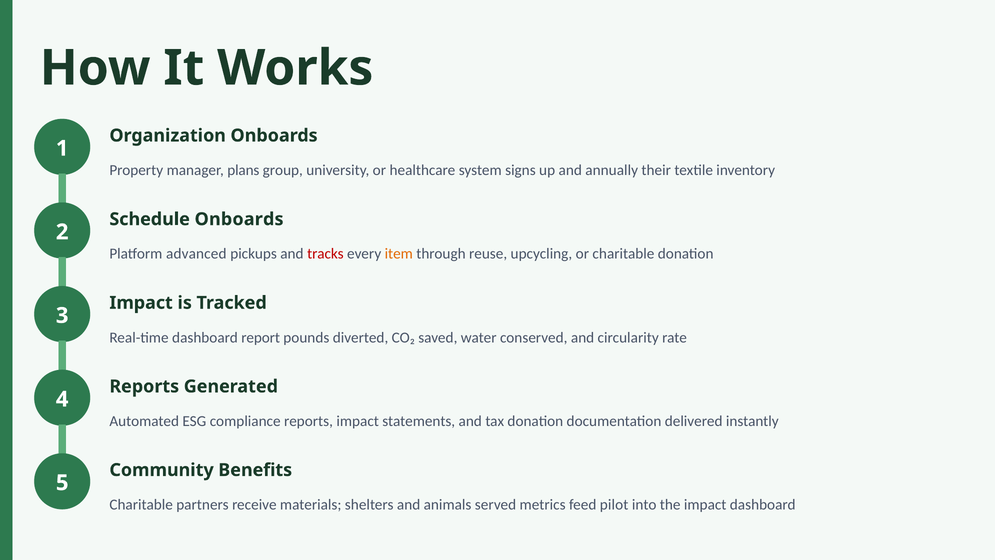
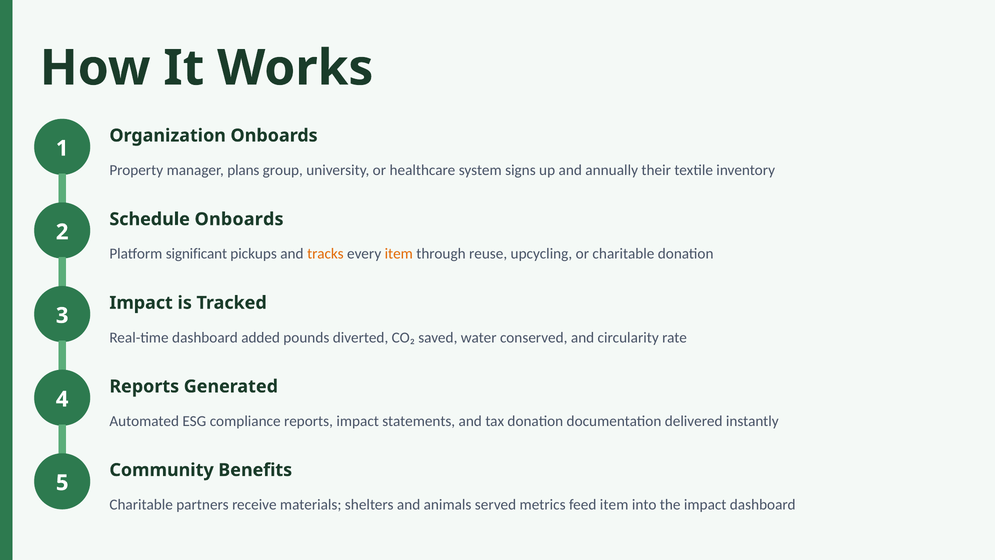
advanced: advanced -> significant
tracks colour: red -> orange
report: report -> added
feed pilot: pilot -> item
